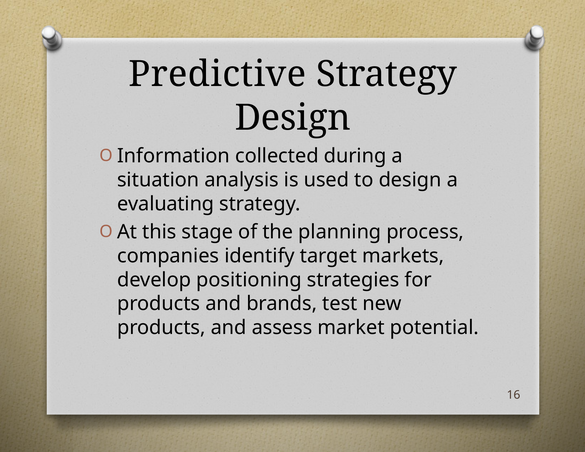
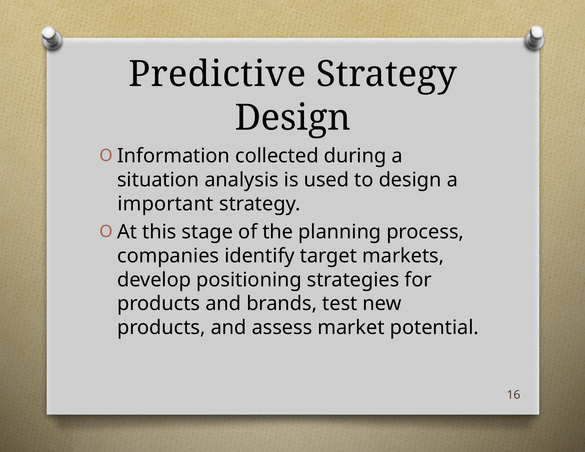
evaluating: evaluating -> important
